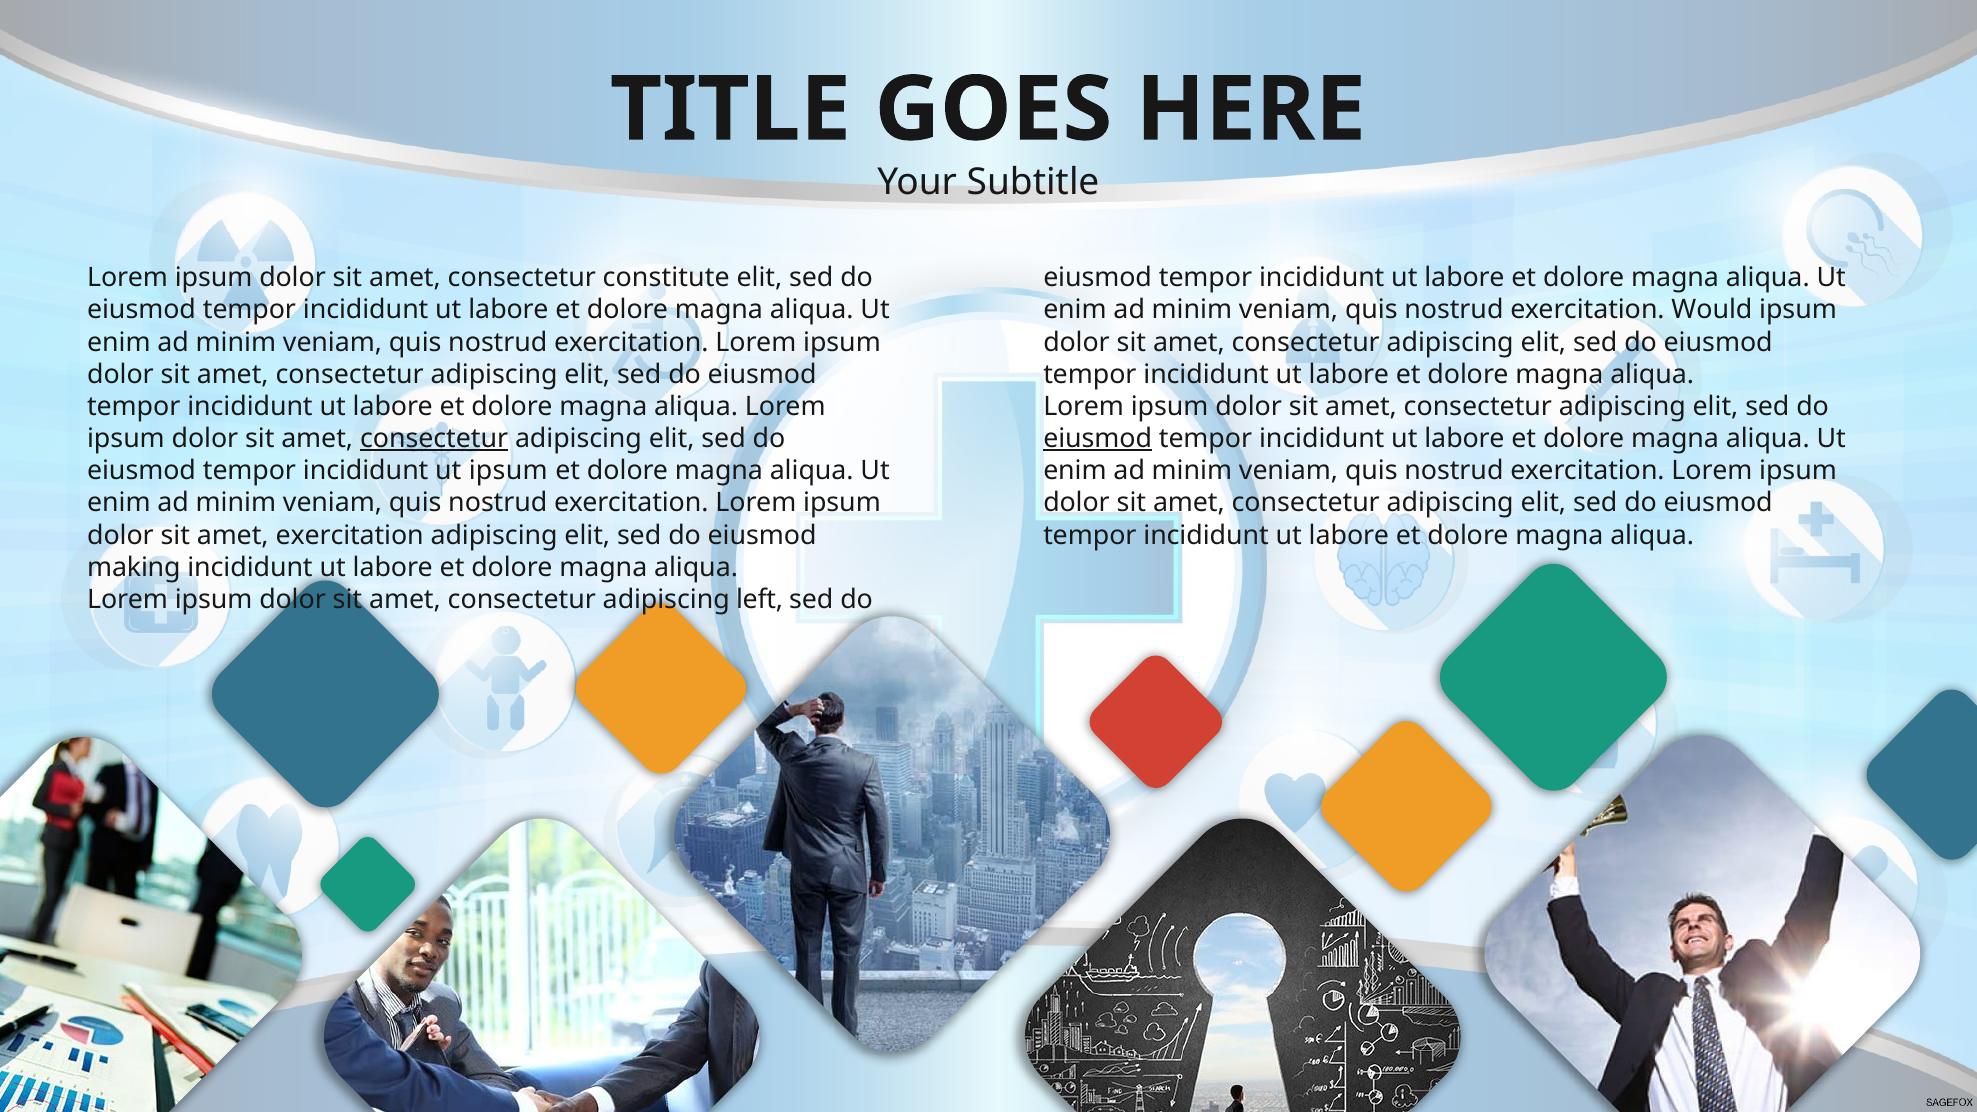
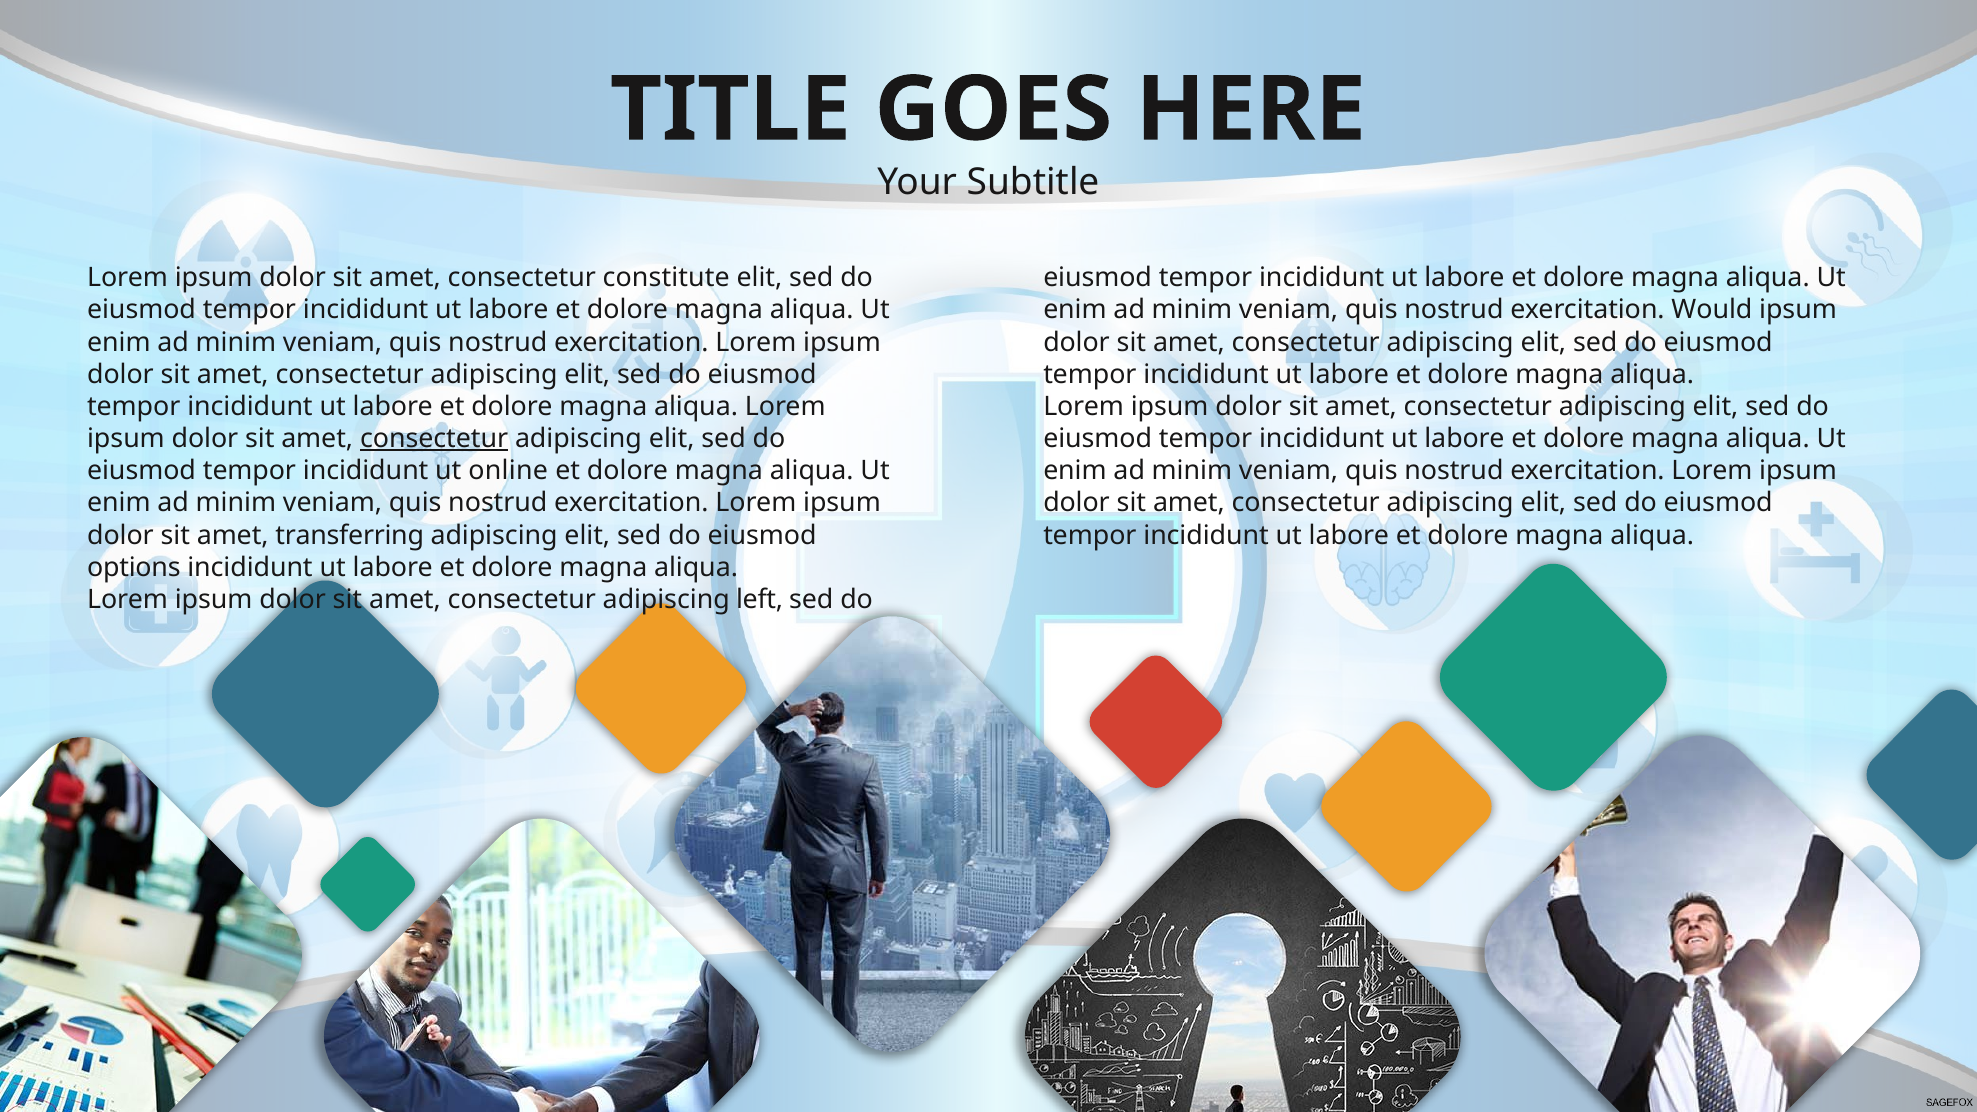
eiusmod at (1098, 439) underline: present -> none
ut ipsum: ipsum -> online
amet exercitation: exercitation -> transferring
making: making -> options
